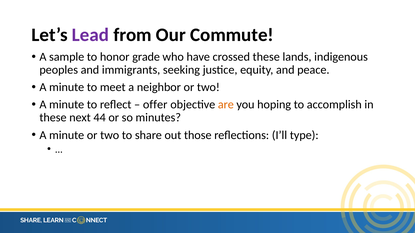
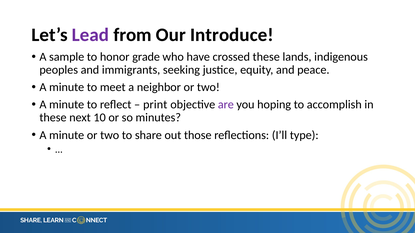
Commute: Commute -> Introduce
offer: offer -> print
are colour: orange -> purple
44: 44 -> 10
